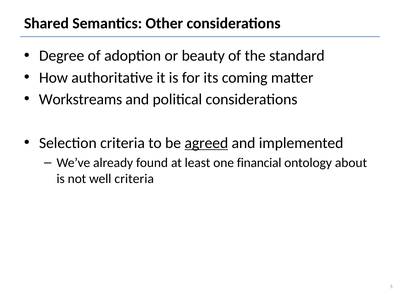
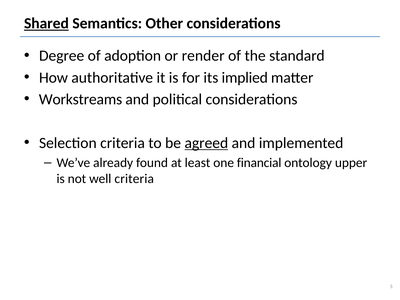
Shared underline: none -> present
beauty: beauty -> render
coming: coming -> implied
about: about -> upper
